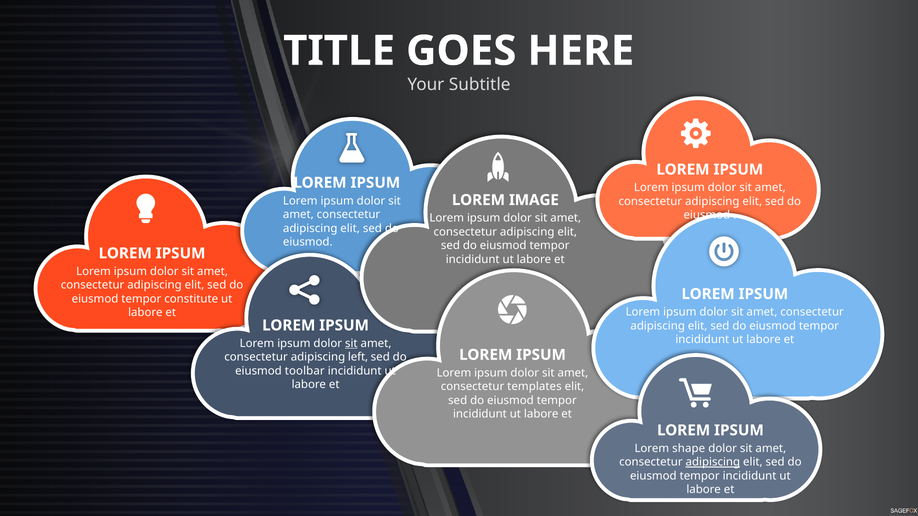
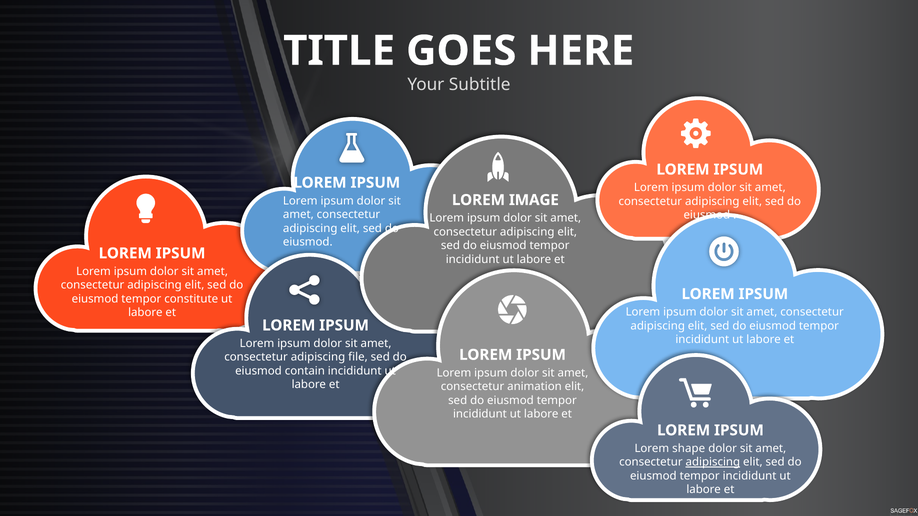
sit at (351, 344) underline: present -> none
left: left -> file
toolbar: toolbar -> contain
templates: templates -> animation
